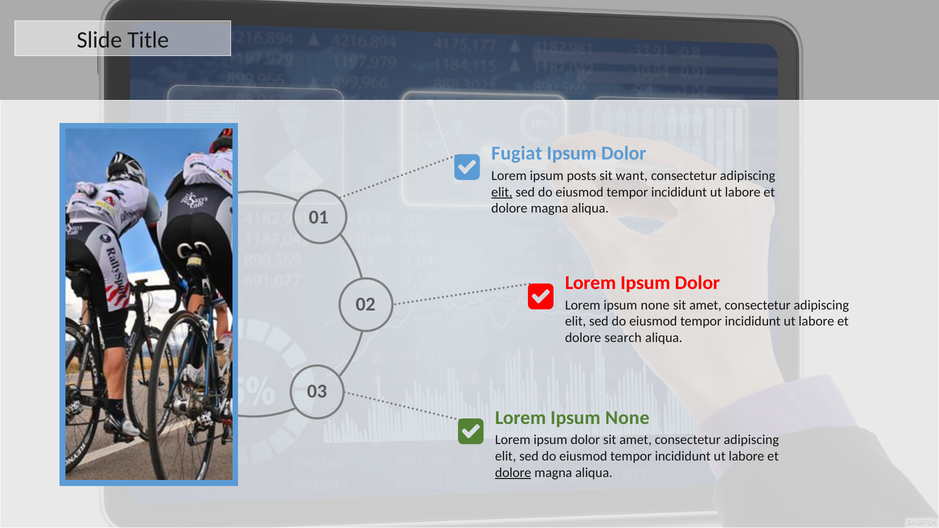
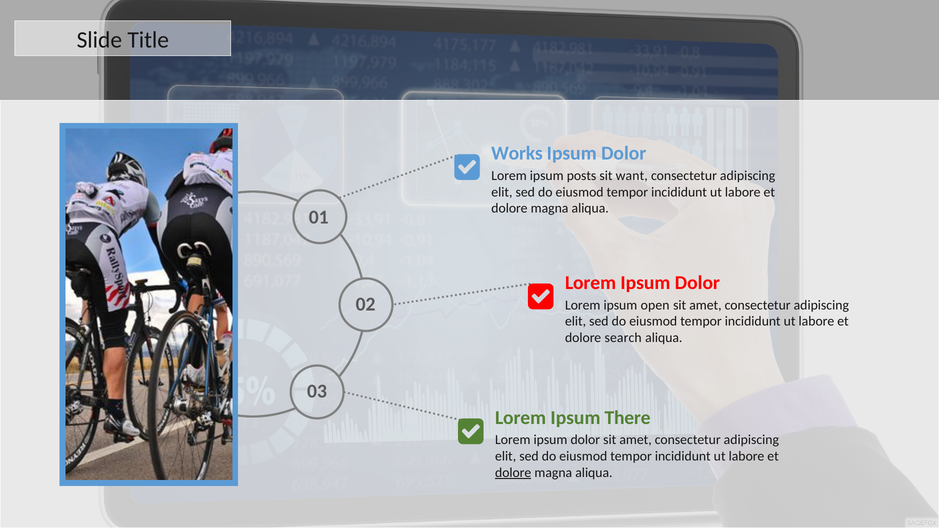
Fugiat: Fugiat -> Works
elit at (502, 192) underline: present -> none
none at (655, 305): none -> open
None at (627, 418): None -> There
